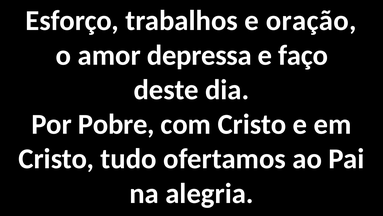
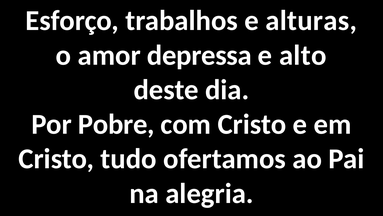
oração: oração -> alturas
faço: faço -> alto
